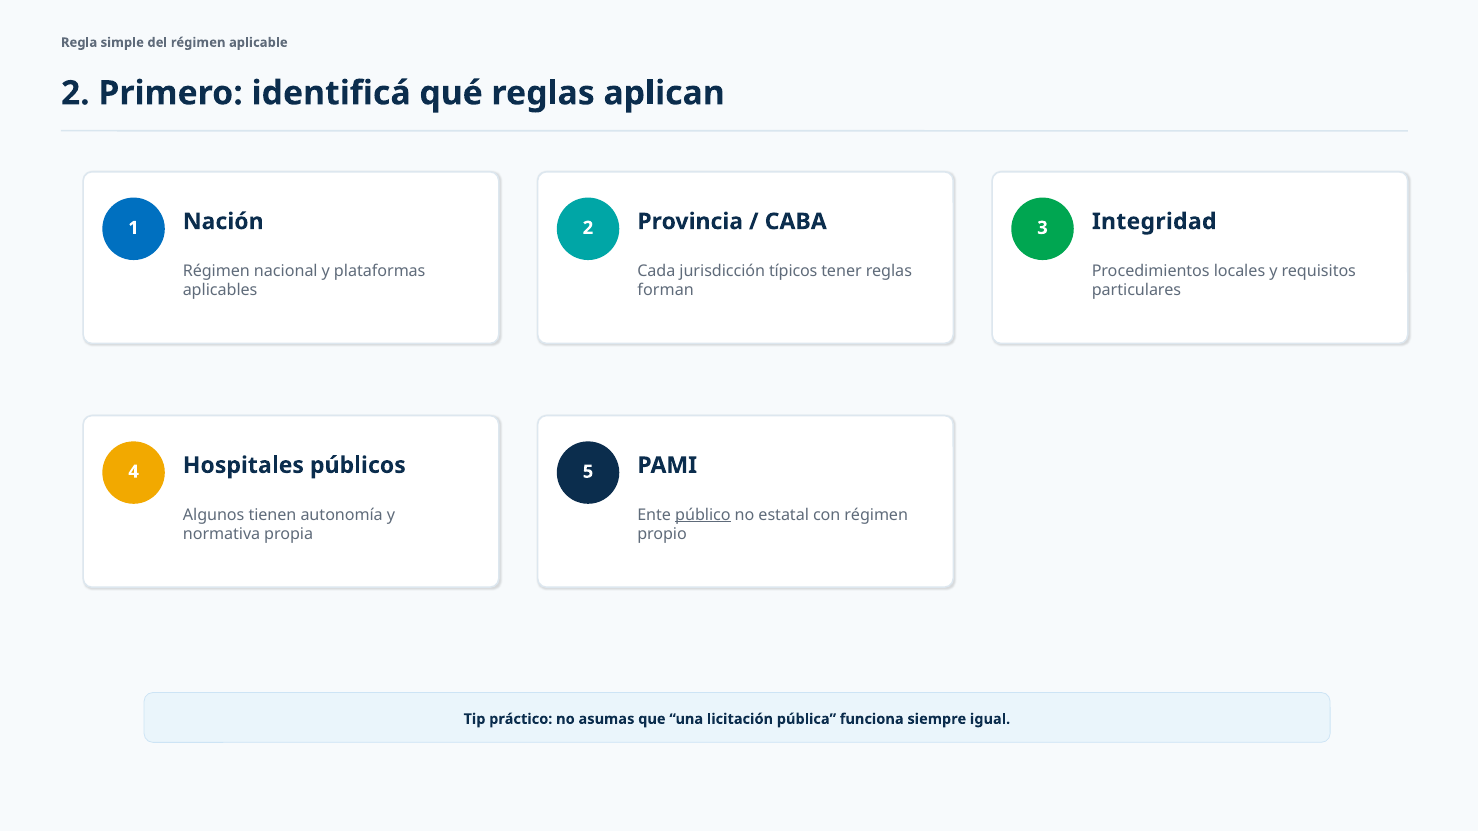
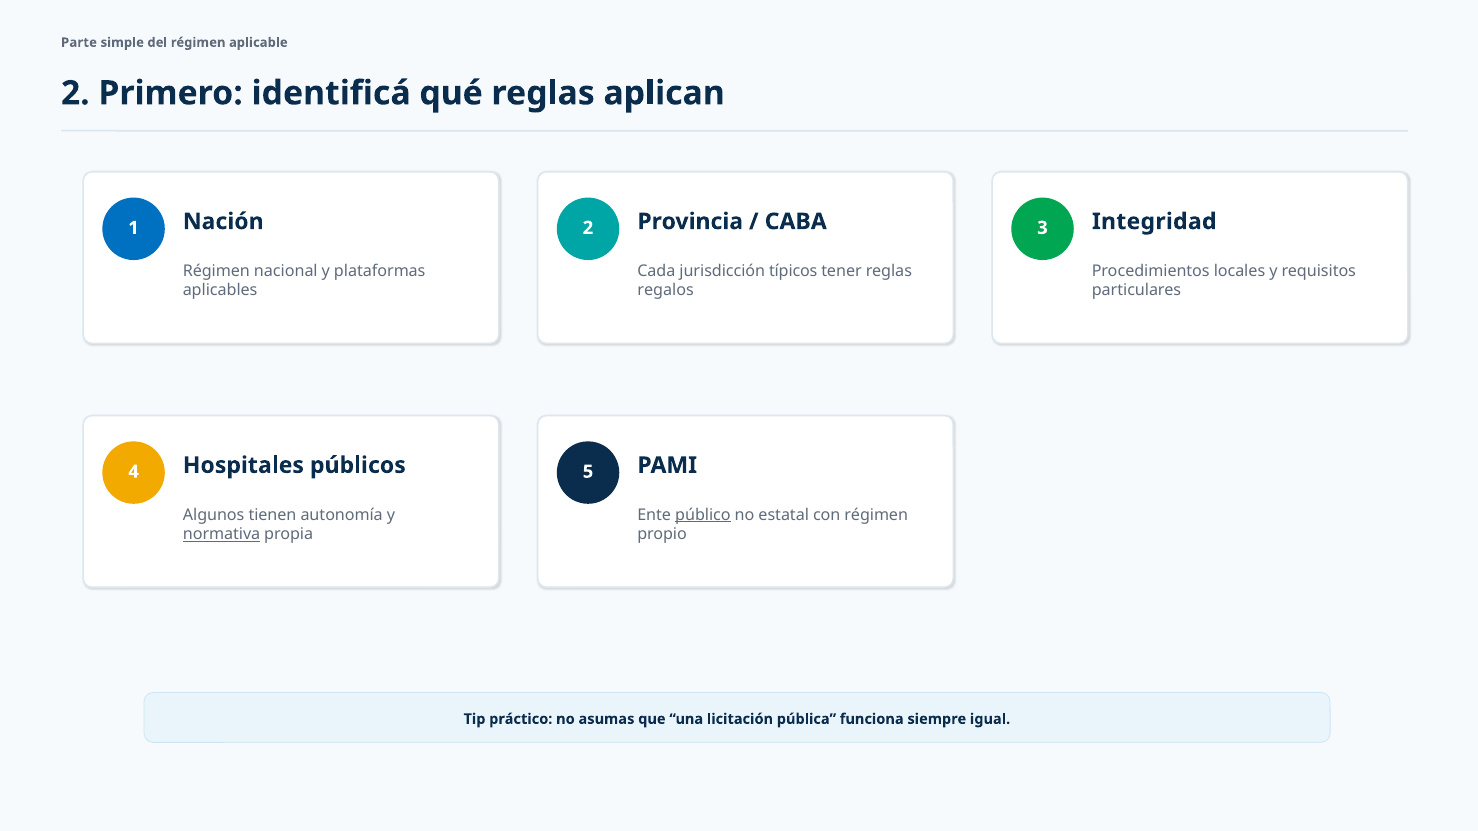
Regla: Regla -> Parte
forman: forman -> regalos
normativa underline: none -> present
